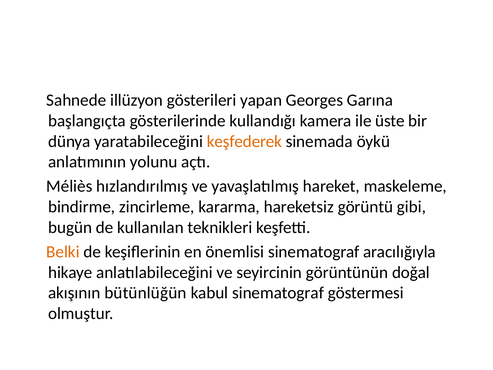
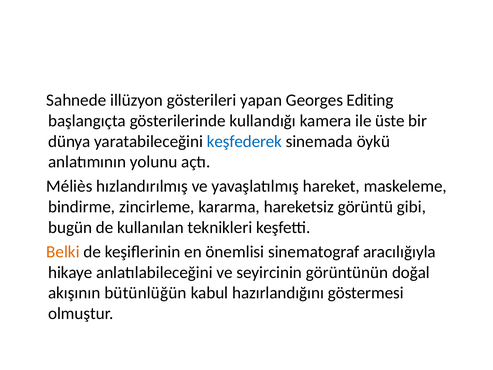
Garına: Garına -> Editing
keşfederek colour: orange -> blue
kabul sinematograf: sinematograf -> hazırlandığını
